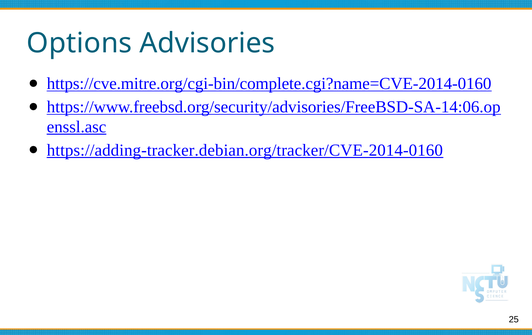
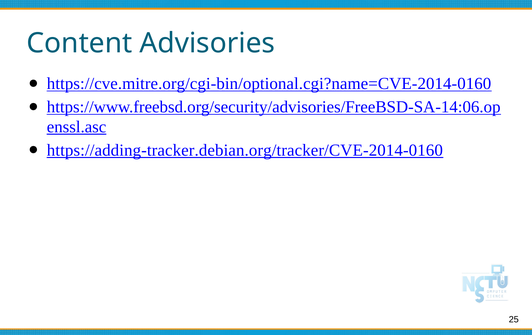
Options: Options -> Content
https://cve.mitre.org/cgi-bin/complete.cgi?name=CVE-2014-0160: https://cve.mitre.org/cgi-bin/complete.cgi?name=CVE-2014-0160 -> https://cve.mitre.org/cgi-bin/optional.cgi?name=CVE-2014-0160
